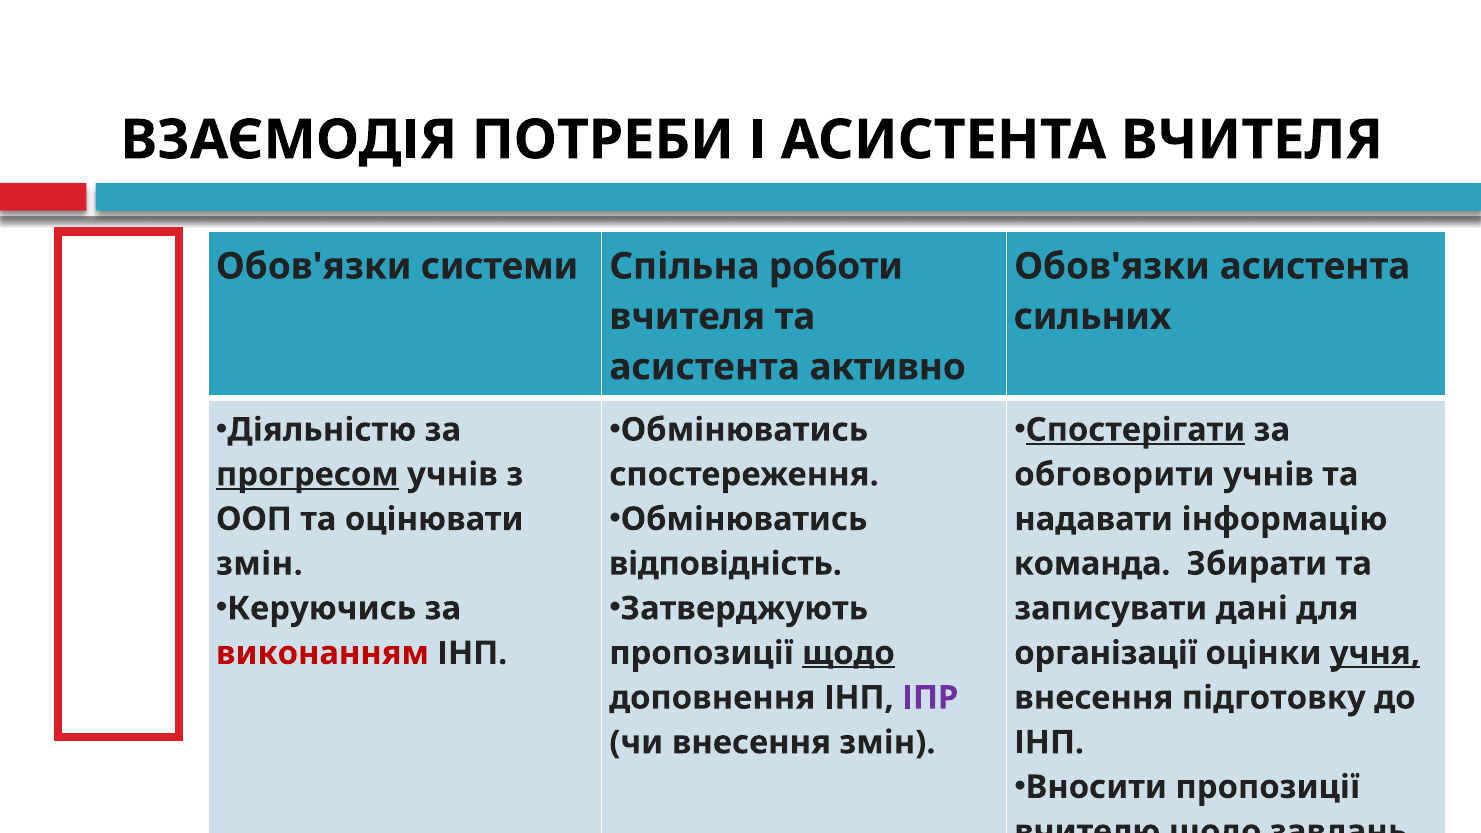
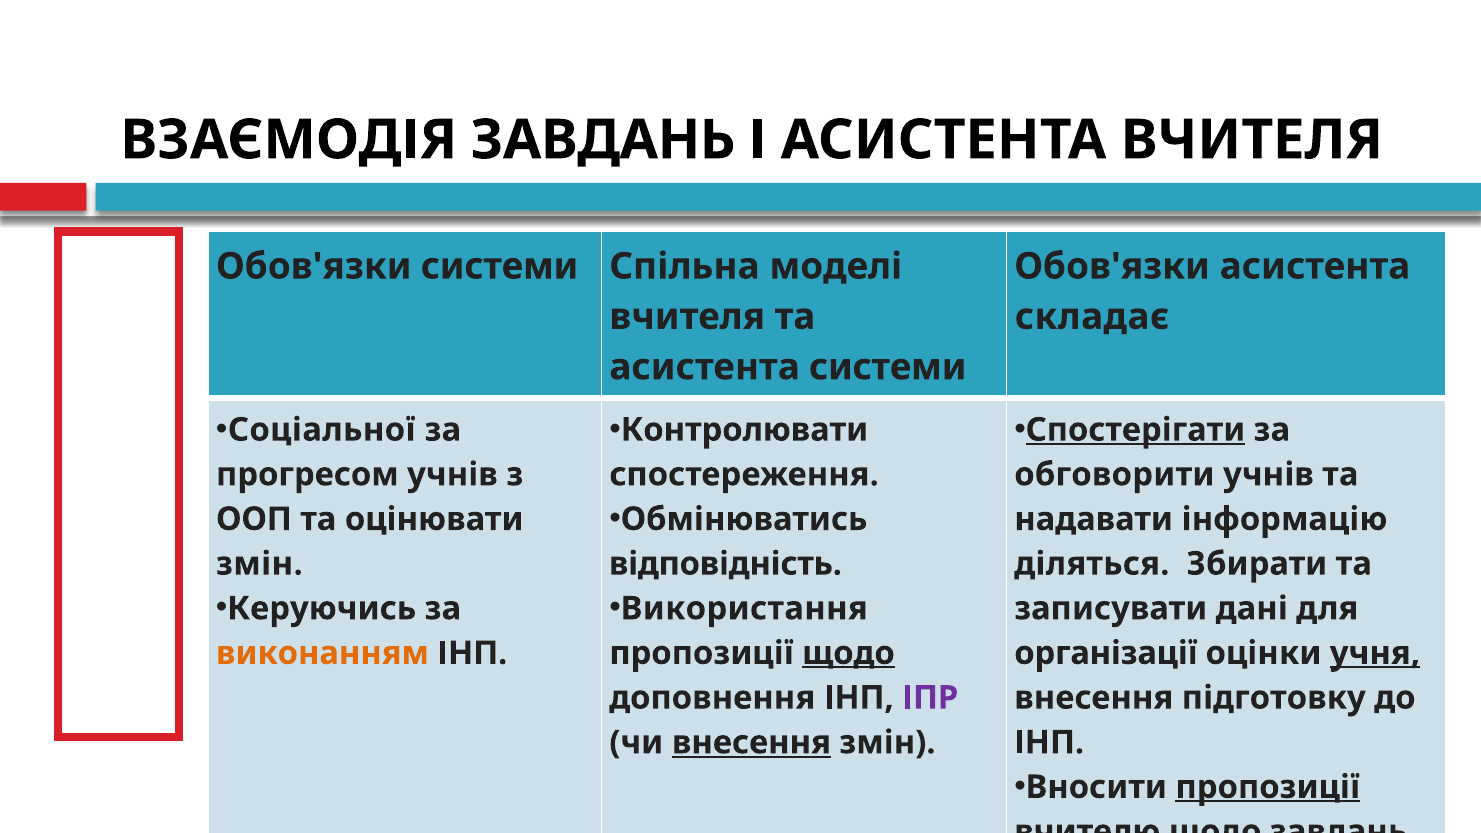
ВЗАЄМОДІЯ ПОТРЕБИ: ПОТРЕБИ -> ЗАВДАНЬ
роботи: роботи -> моделі
сильних: сильних -> складає
асистента активно: активно -> системи
Діяльністю: Діяльністю -> Соціальної
Обмінюватись at (744, 430): Обмінюватись -> Контролювати
прогресом underline: present -> none
команда: команда -> діляться
Затверджують: Затверджують -> Використання
виконанням colour: red -> orange
внесення at (751, 743) underline: none -> present
пропозиції at (1268, 787) underline: none -> present
